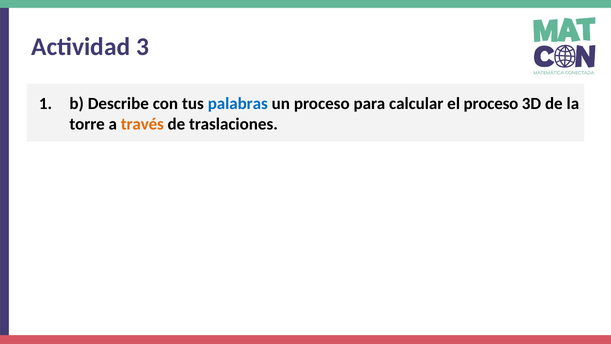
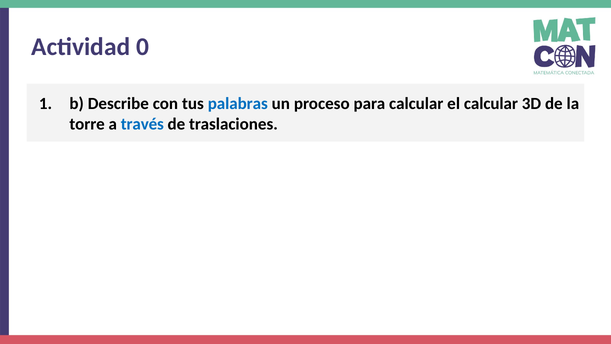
3: 3 -> 0
el proceso: proceso -> calcular
través colour: orange -> blue
